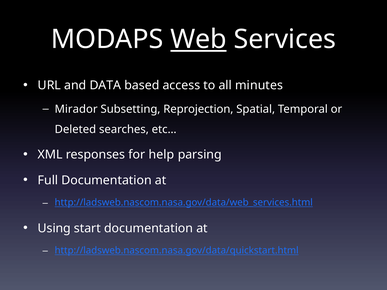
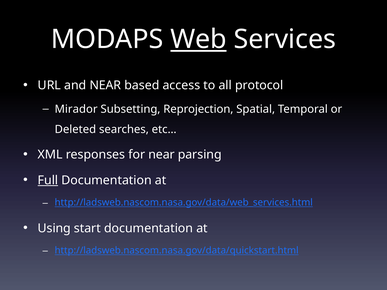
and DATA: DATA -> NEAR
minutes: minutes -> protocol
for help: help -> near
Full underline: none -> present
